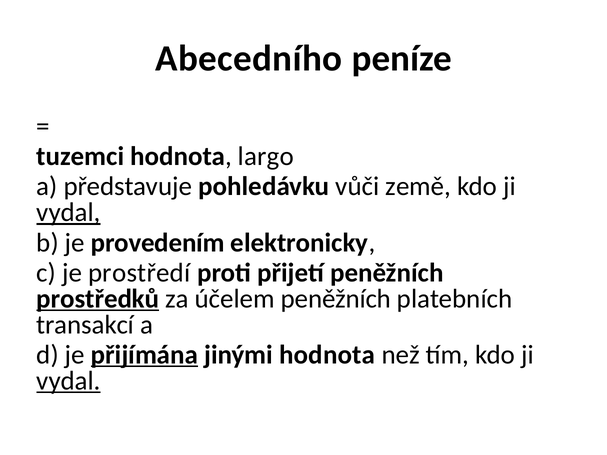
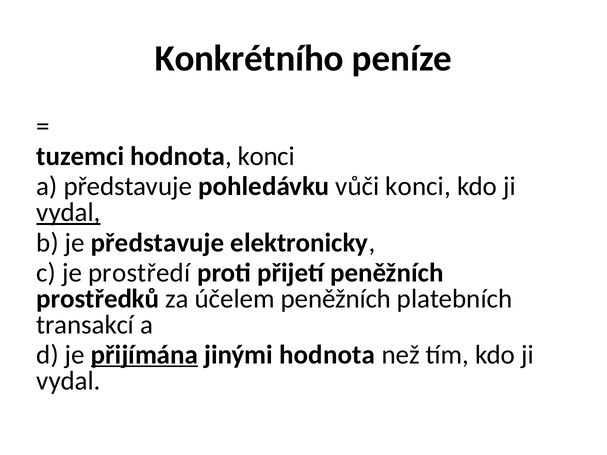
Abecedního: Abecedního -> Konkrétního
hodnota largo: largo -> konci
vůči země: země -> konci
je provedením: provedením -> představuje
prostředků underline: present -> none
vydal at (69, 381) underline: present -> none
